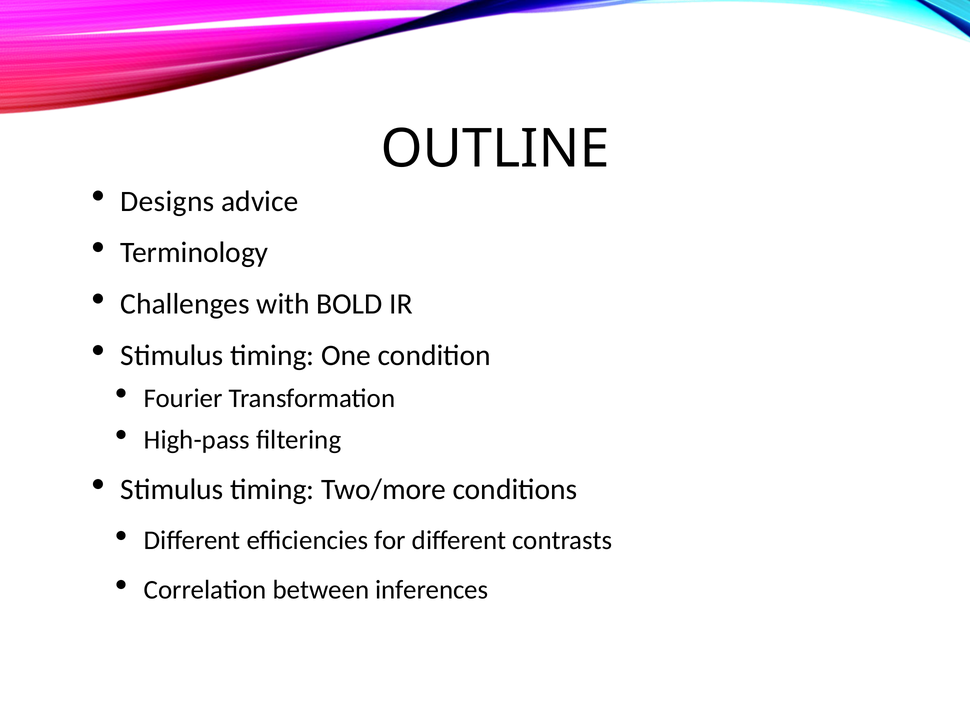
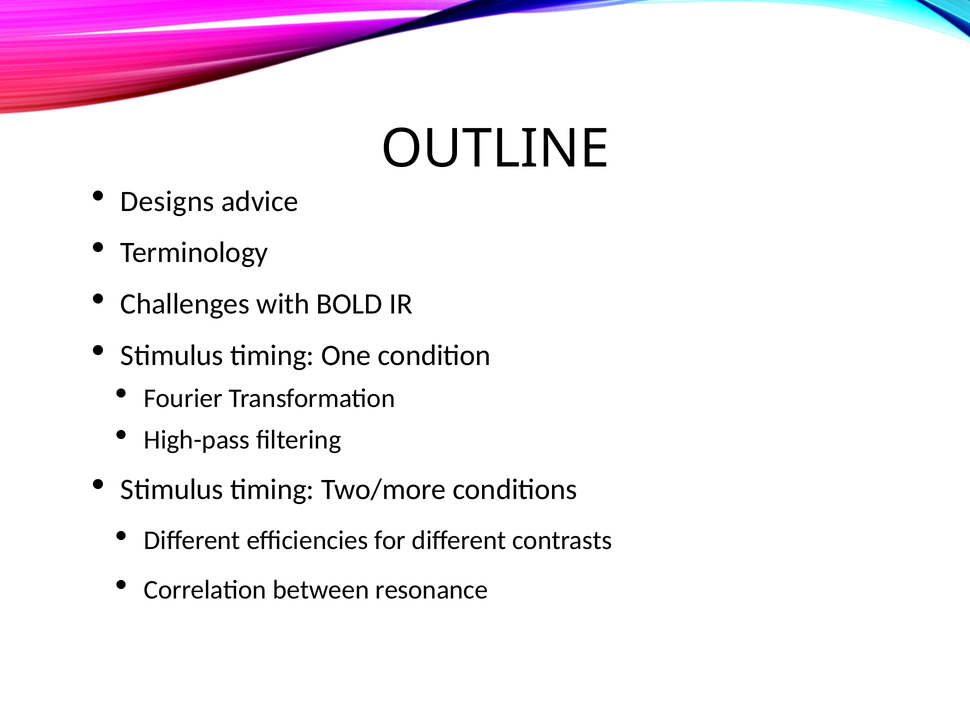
inferences: inferences -> resonance
